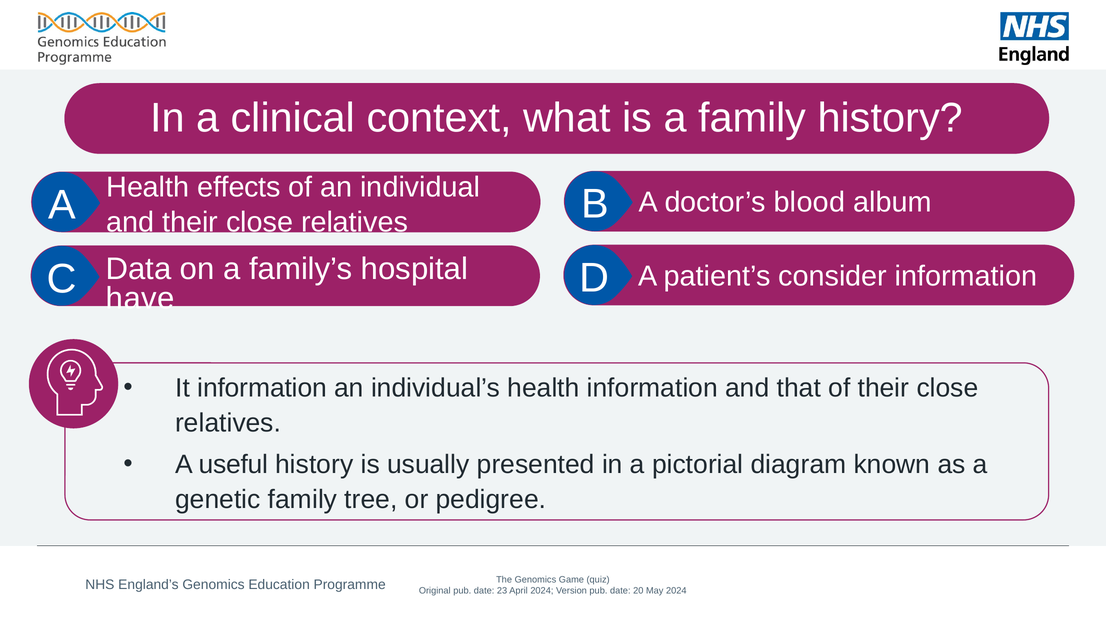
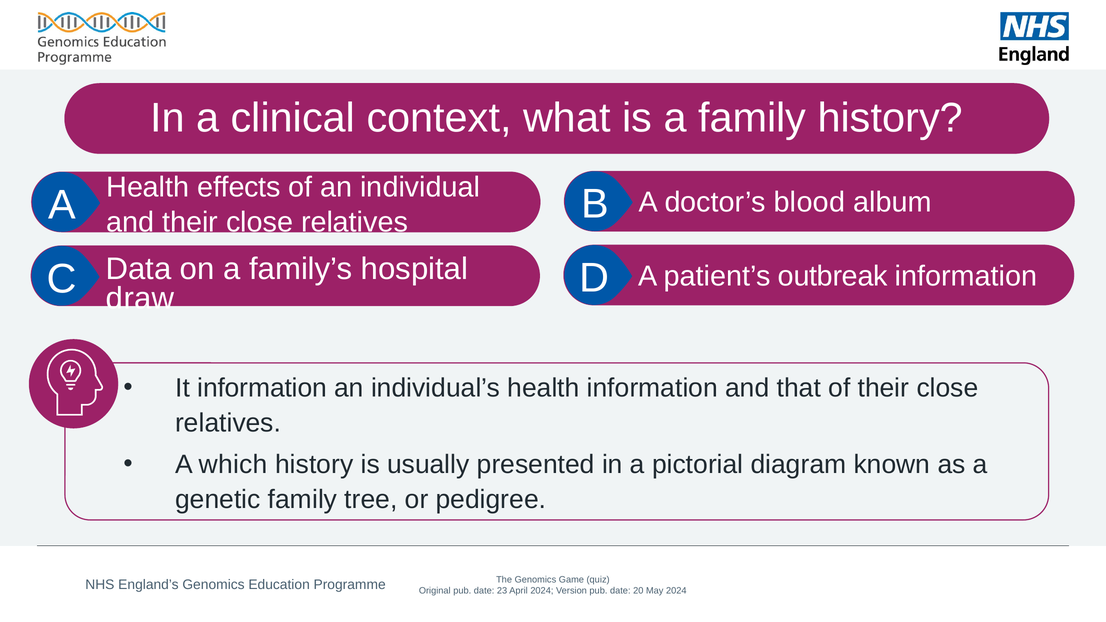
consider: consider -> outbreak
have: have -> draw
useful: useful -> which
